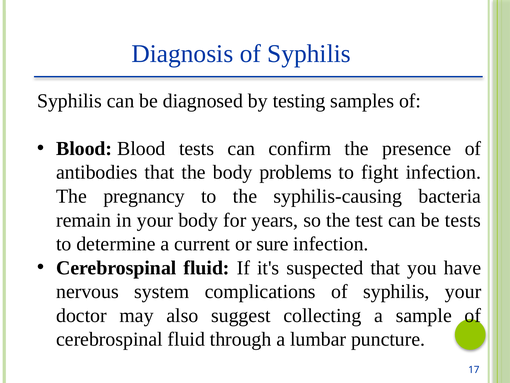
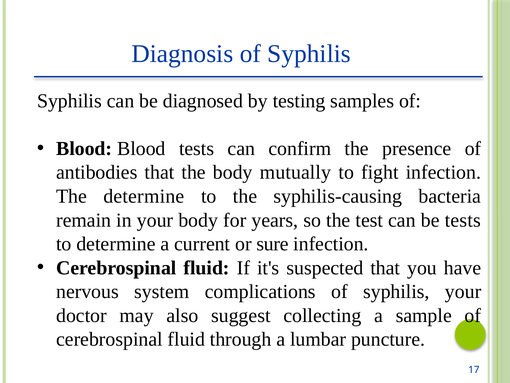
problems: problems -> mutually
The pregnancy: pregnancy -> determine
